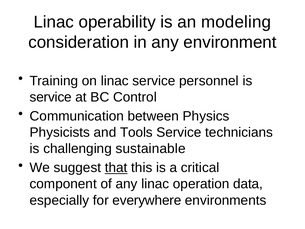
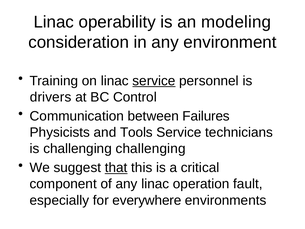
service at (154, 81) underline: none -> present
service at (51, 97): service -> drivers
Physics: Physics -> Failures
challenging sustainable: sustainable -> challenging
data: data -> fault
